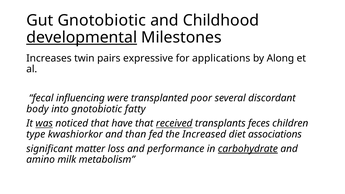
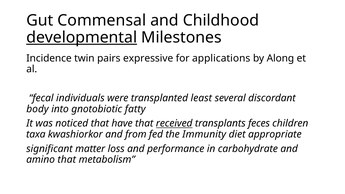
Gut Gnotobiotic: Gnotobiotic -> Commensal
Increases: Increases -> Incidence
influencing: influencing -> individuals
poor: poor -> least
was underline: present -> none
type: type -> taxa
than: than -> from
Increased: Increased -> Immunity
associations: associations -> appropriate
carbohydrate underline: present -> none
amino milk: milk -> that
